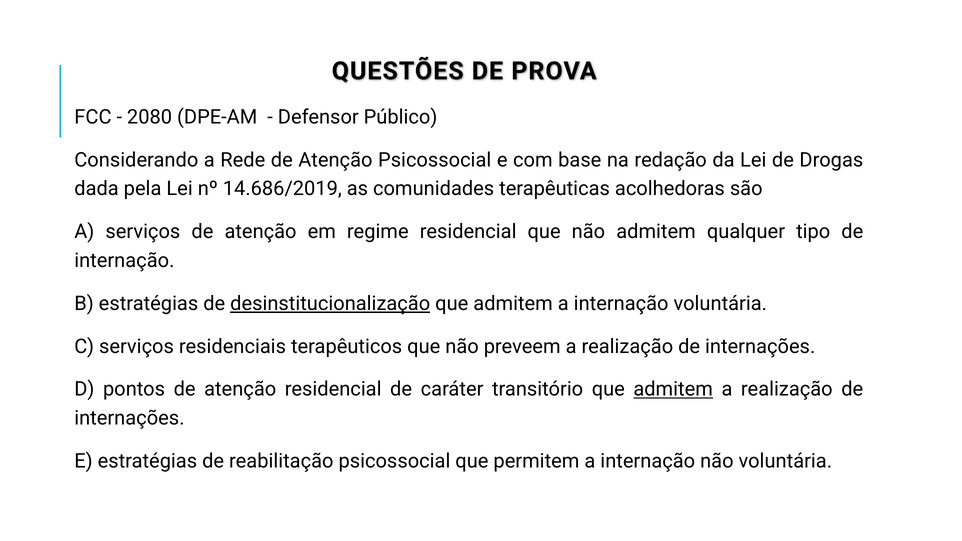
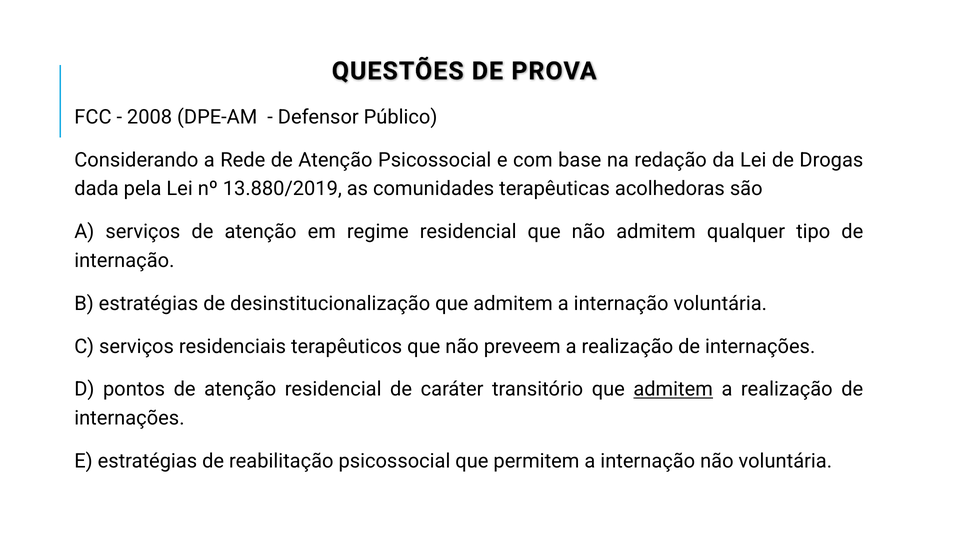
2080: 2080 -> 2008
14.686/2019: 14.686/2019 -> 13.880/2019
desinstitucionalização underline: present -> none
